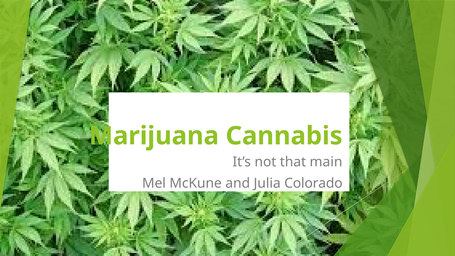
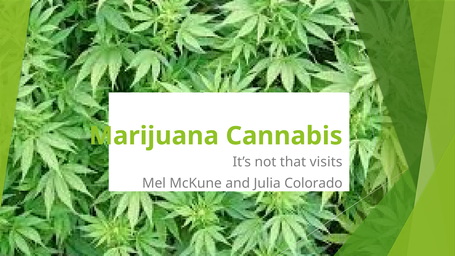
main: main -> visits
